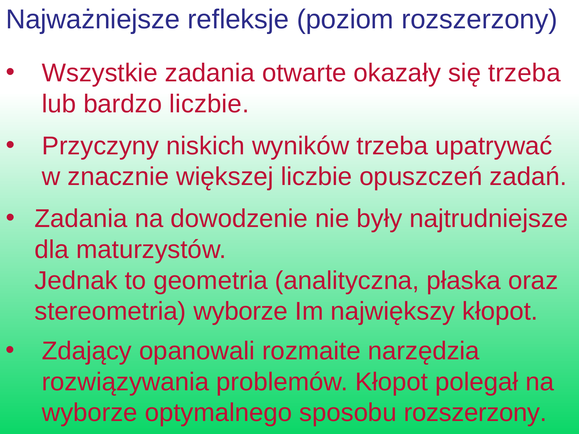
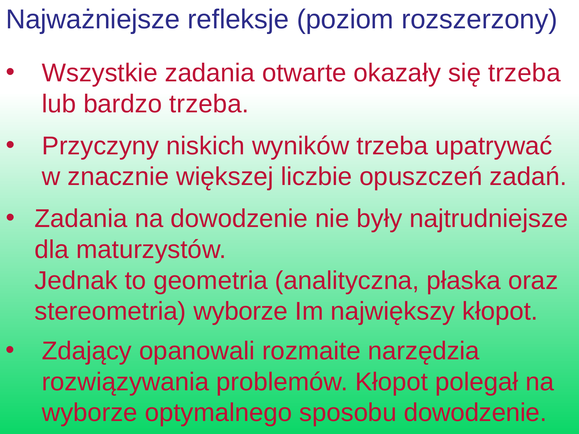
bardzo liczbie: liczbie -> trzeba
sposobu rozszerzony: rozszerzony -> dowodzenie
